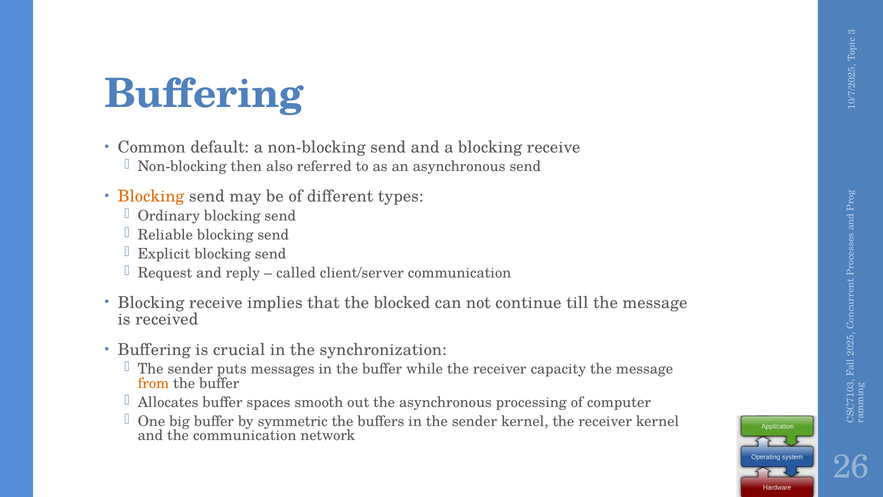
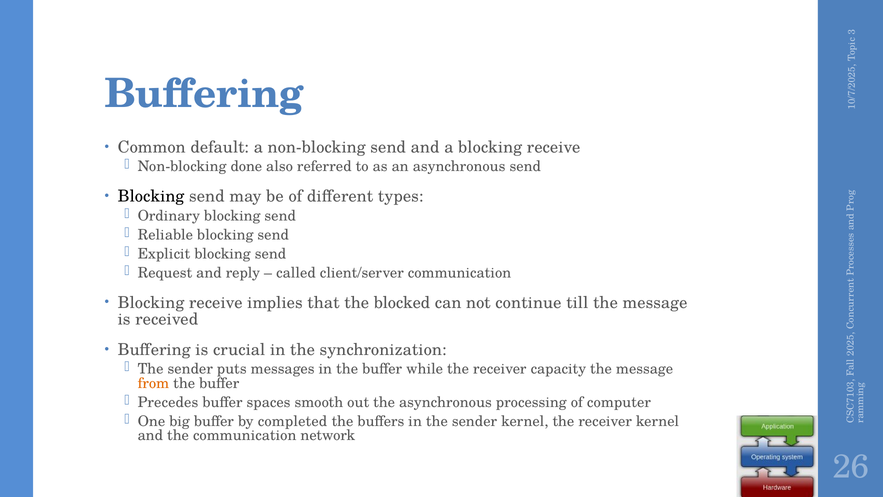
then: then -> done
Blocking at (151, 196) colour: orange -> black
Allocates: Allocates -> Precedes
symmetric: symmetric -> completed
